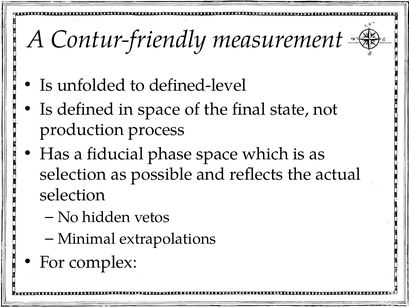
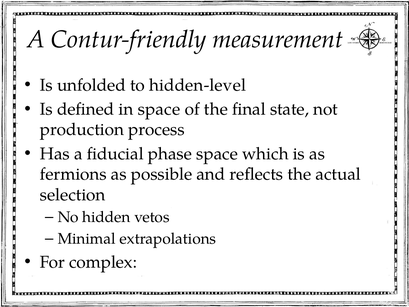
defined-level: defined-level -> hidden-level
selection at (73, 174): selection -> fermions
